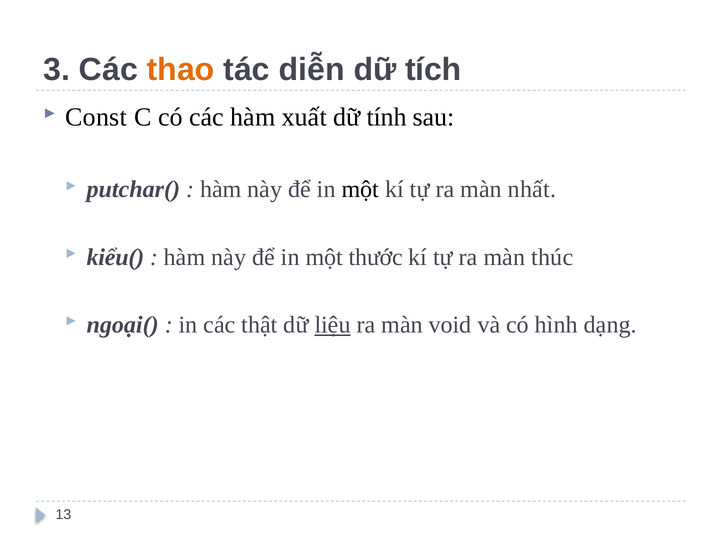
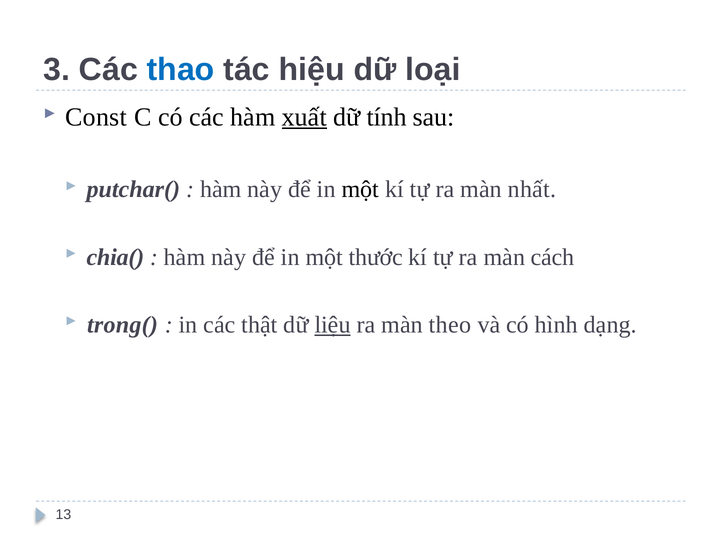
thao colour: orange -> blue
diễn: diễn -> hiệu
tích: tích -> loại
xuất underline: none -> present
kiểu(: kiểu( -> chia(
thúc: thúc -> cách
ngoại(: ngoại( -> trong(
void: void -> theo
